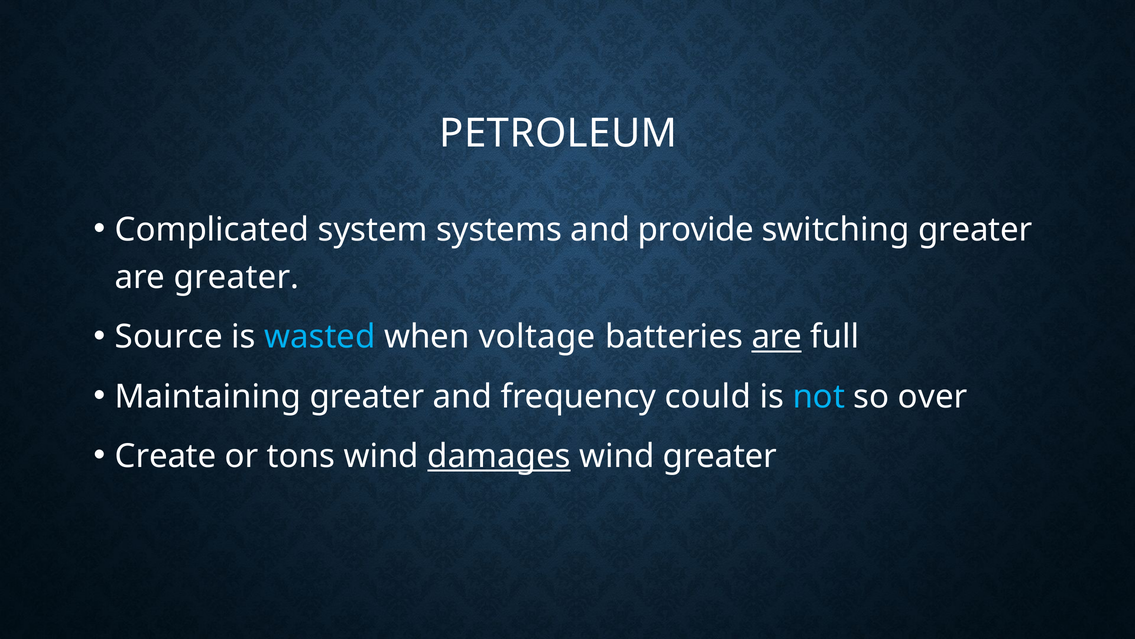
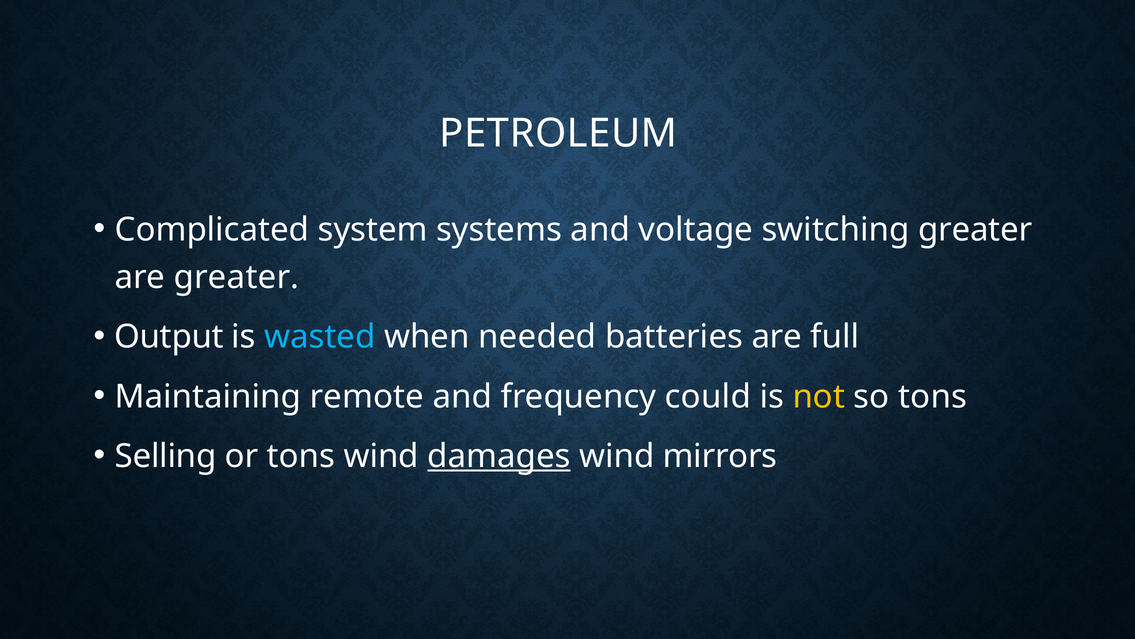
provide: provide -> voltage
Source: Source -> Output
voltage: voltage -> needed
are at (777, 337) underline: present -> none
Maintaining greater: greater -> remote
not colour: light blue -> yellow
so over: over -> tons
Create: Create -> Selling
wind greater: greater -> mirrors
